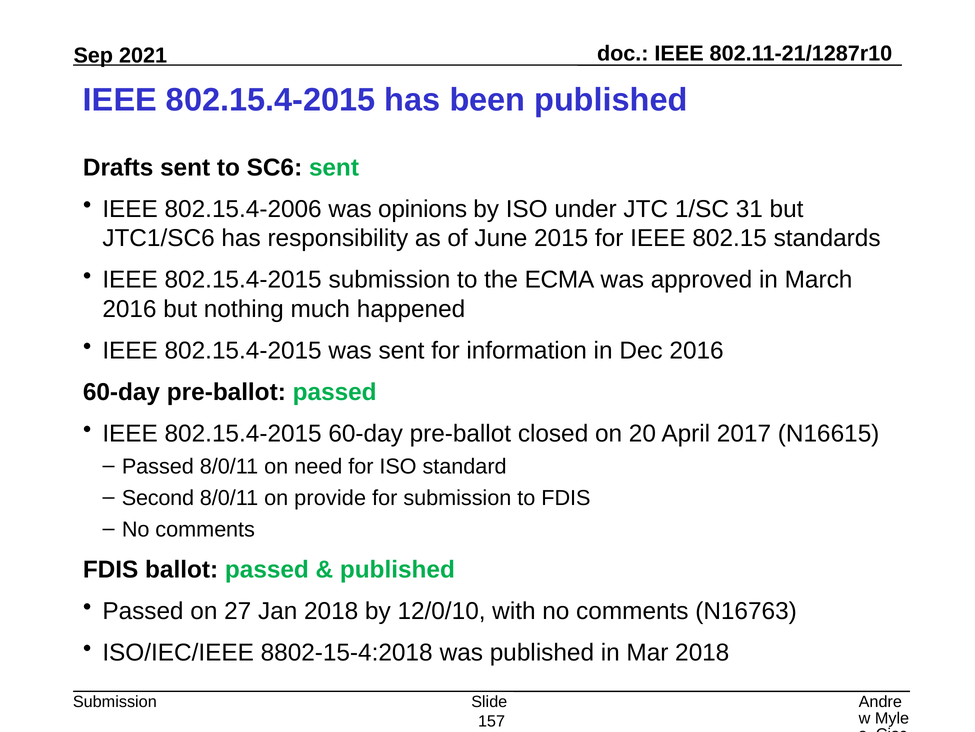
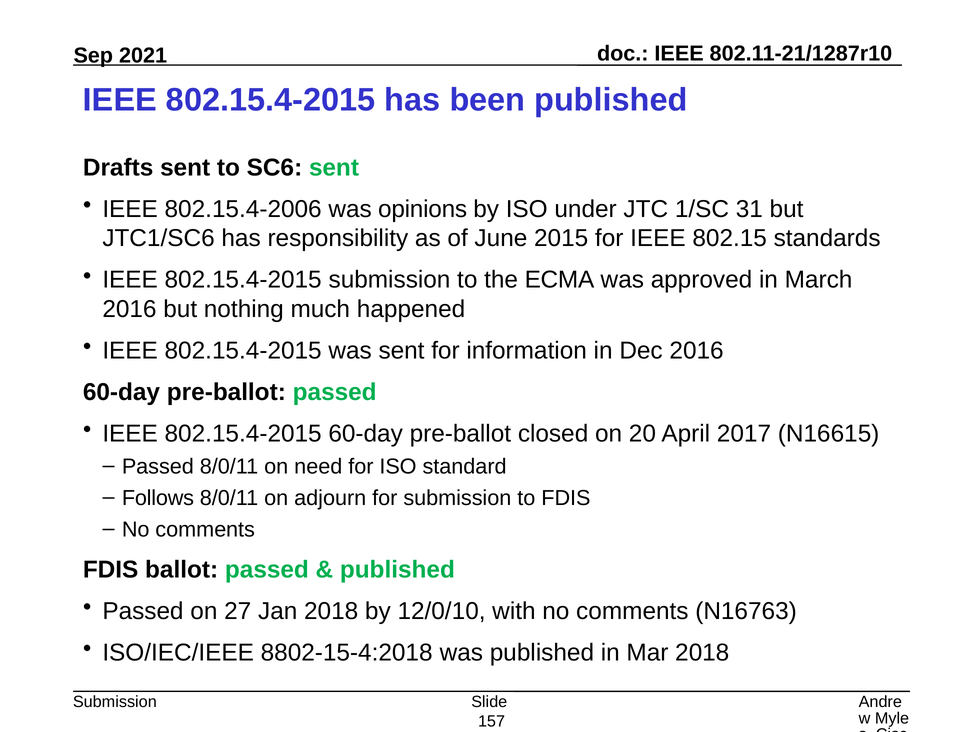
Second: Second -> Follows
provide: provide -> adjourn
